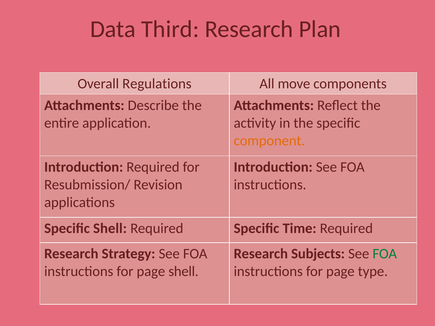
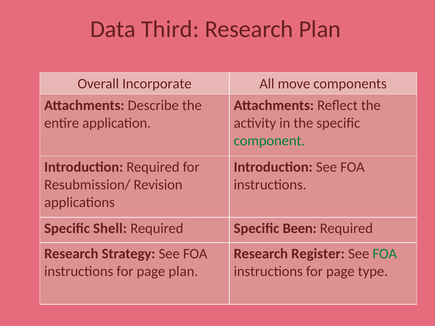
Regulations: Regulations -> Incorporate
component colour: orange -> green
Time: Time -> Been
Subjects: Subjects -> Register
page shell: shell -> plan
